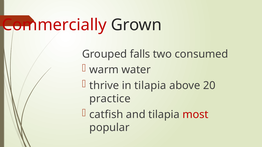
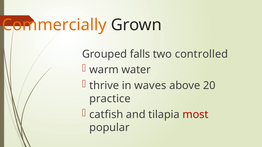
Commercially colour: red -> orange
consumed: consumed -> controlled
in tilapia: tilapia -> waves
